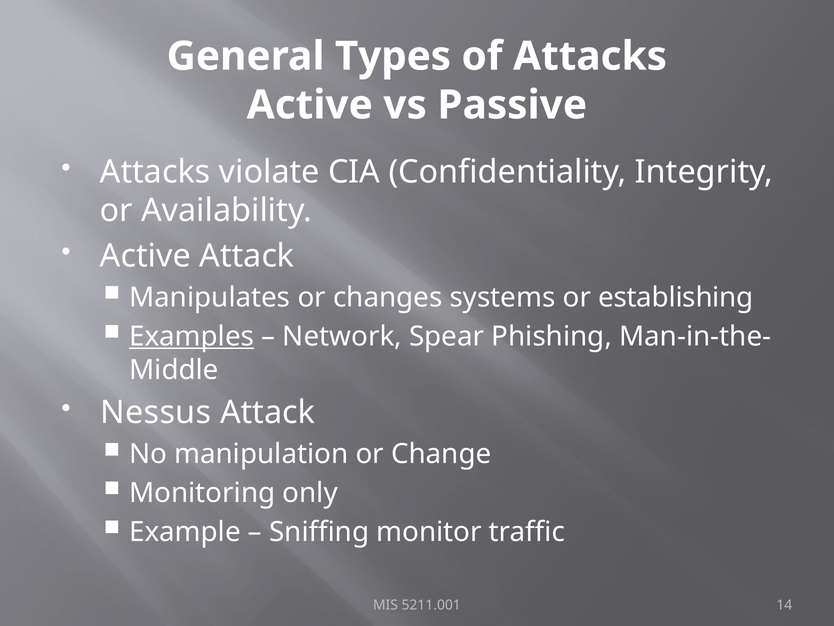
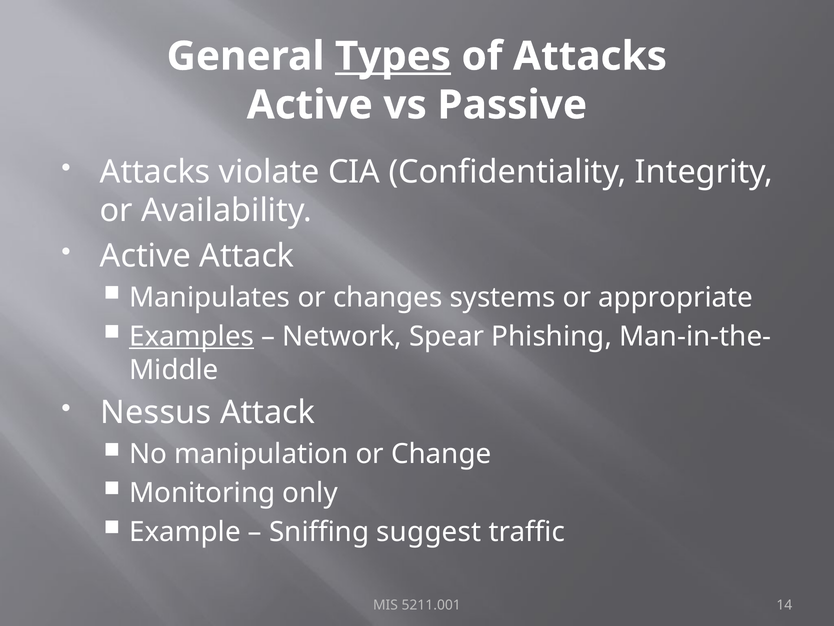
Types underline: none -> present
establishing: establishing -> appropriate
monitor: monitor -> suggest
